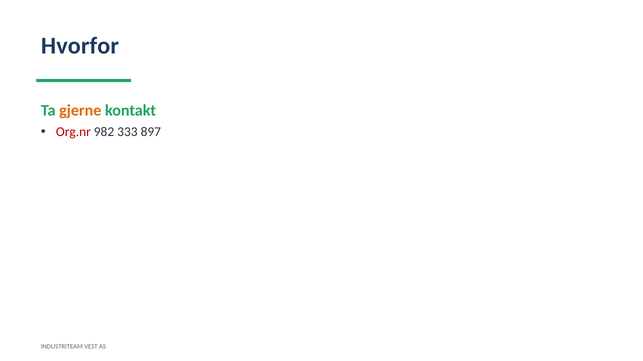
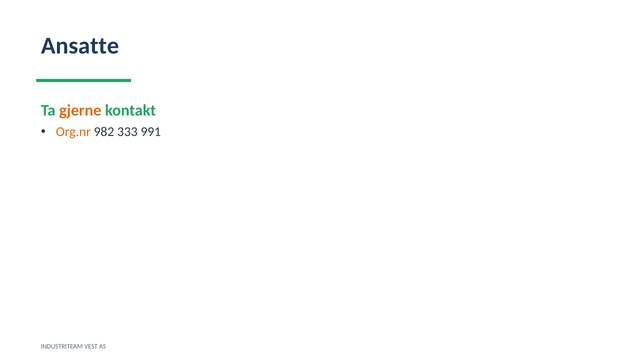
Hvorfor: Hvorfor -> Ansatte
Org.nr colour: red -> orange
897: 897 -> 991
